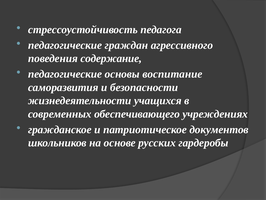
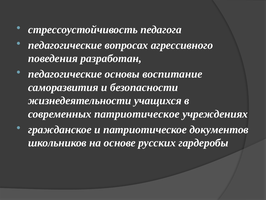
граждан: граждан -> вопросах
содержание: содержание -> разработан
современных обеспечивающего: обеспечивающего -> патриотическое
